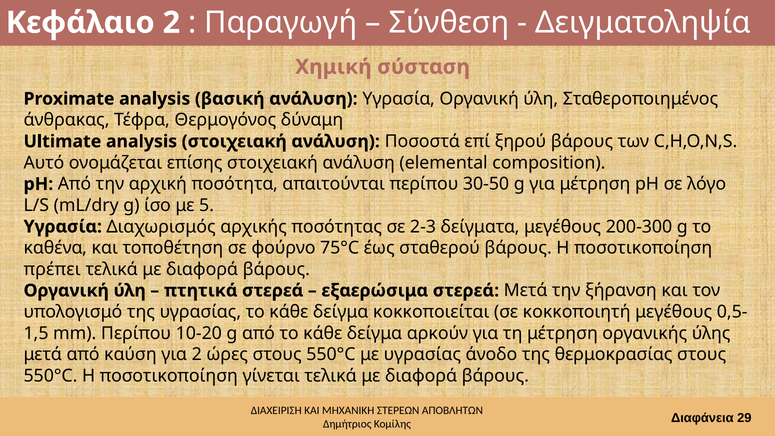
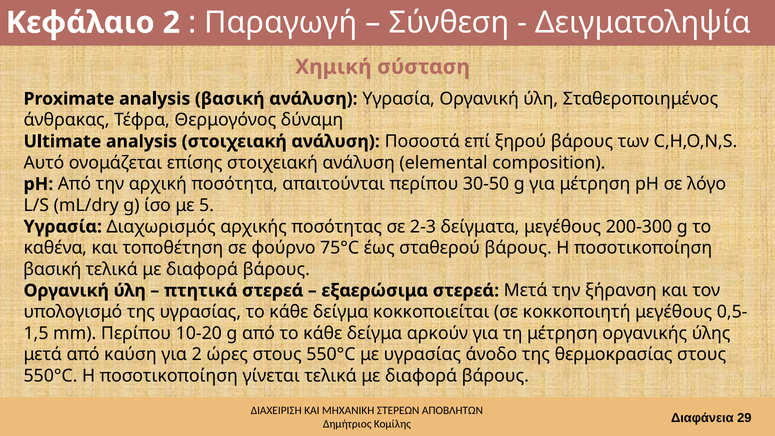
πρέπει at (52, 269): πρέπει -> βασική
